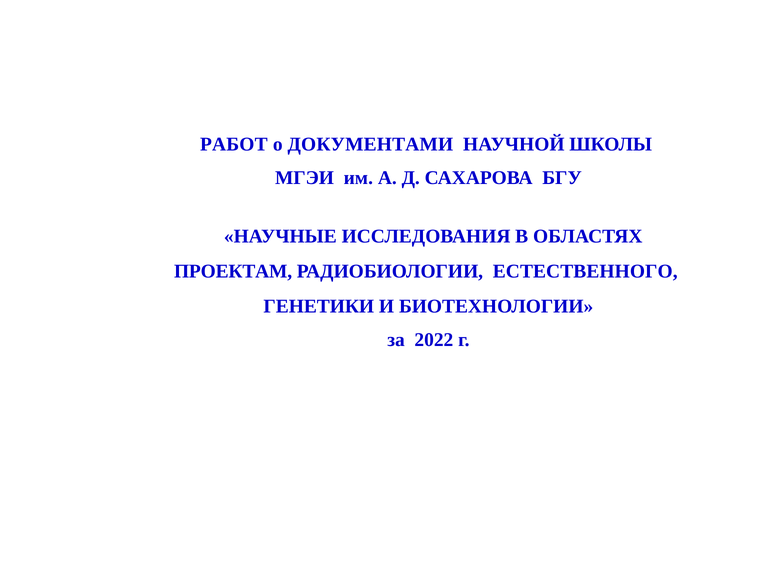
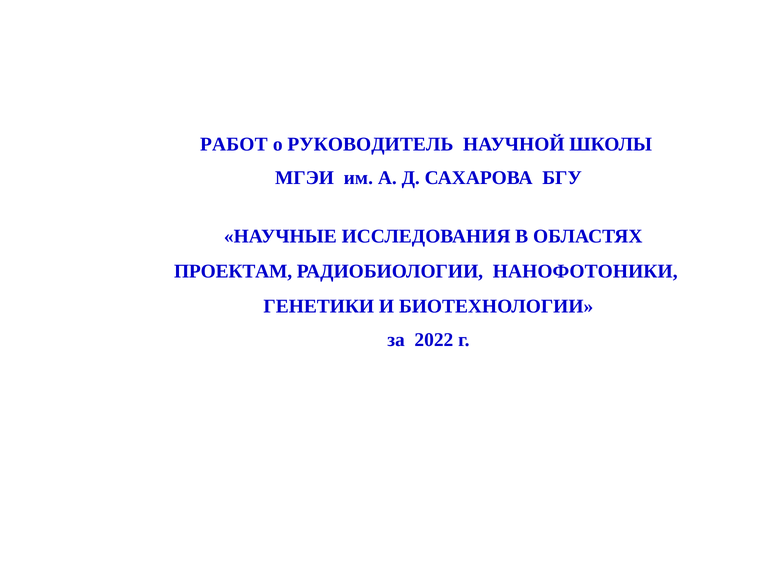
ДОКУМЕНТАМИ: ДОКУМЕНТАМИ -> РУКОВОДИТЕЛЬ
ЕСТЕСТВЕННОГО: ЕСТЕСТВЕННОГО -> НАНОФОТОНИКИ
